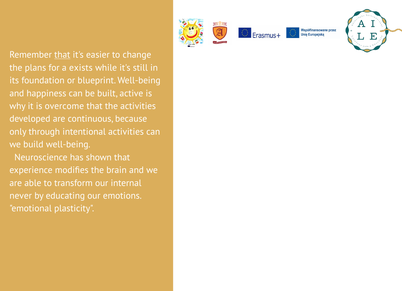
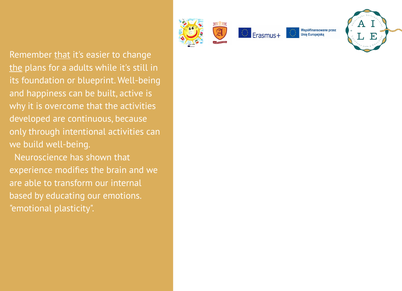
the at (16, 68) underline: none -> present
a exists: exists -> adults
never: never -> based
